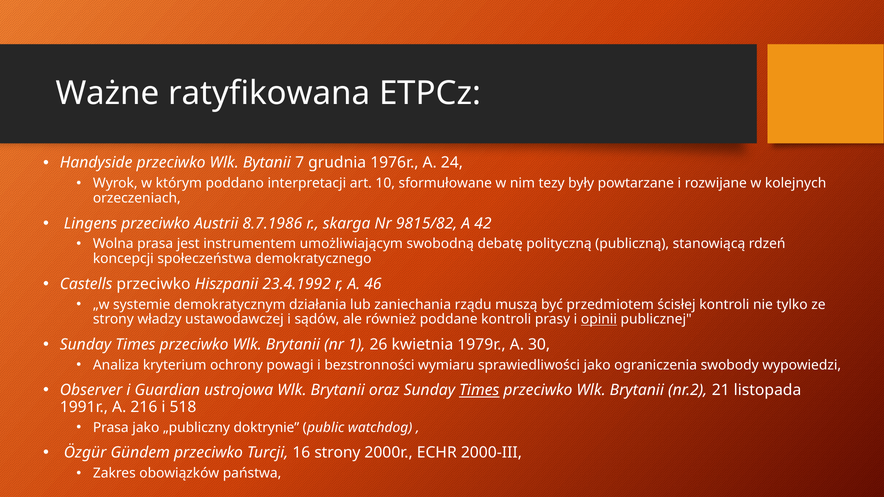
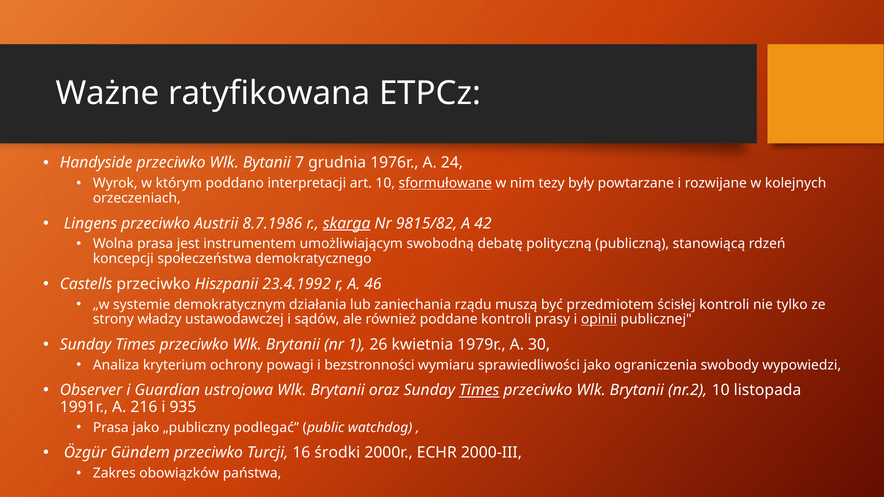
sformułowane underline: none -> present
skarga underline: none -> present
nr.2 21: 21 -> 10
518: 518 -> 935
doktrynie: doktrynie -> podlegać
16 strony: strony -> środki
